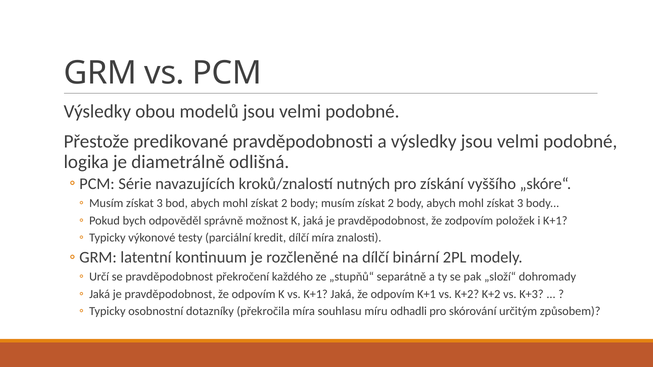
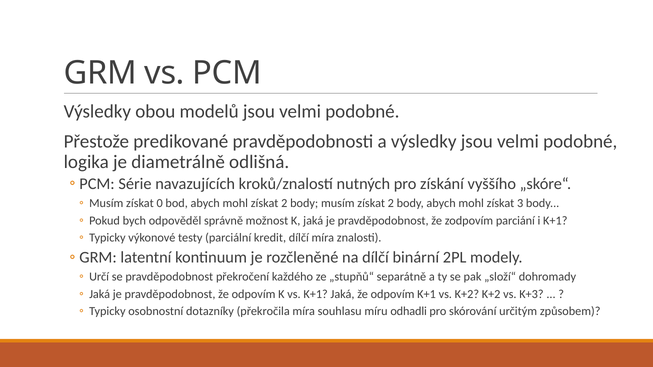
Musím získat 3: 3 -> 0
položek: položek -> parciání
